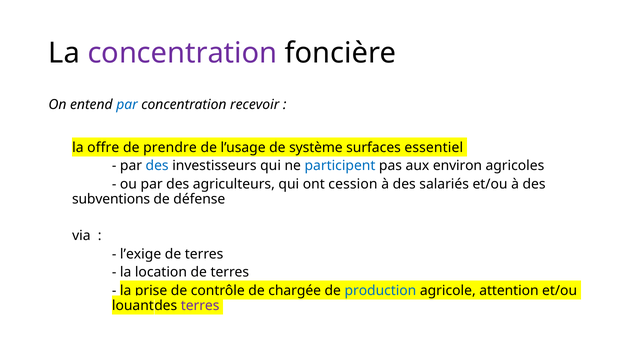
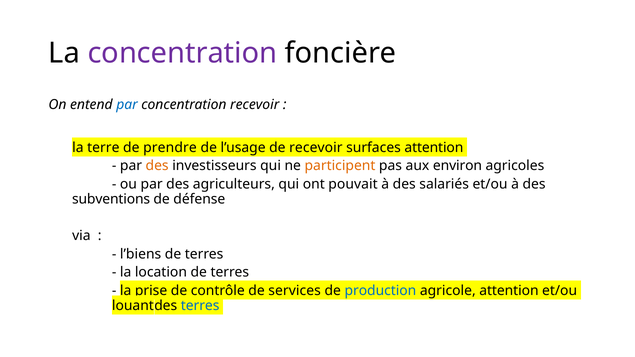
offre: offre -> terre
de système: système -> recevoir
surfaces essentiel: essentiel -> attention
des at (157, 166) colour: blue -> orange
participent colour: blue -> orange
cession: cession -> pouvait
l’exige: l’exige -> l’biens
chargée: chargée -> services
terres at (200, 306) colour: purple -> blue
